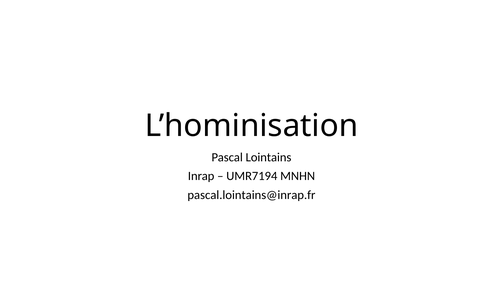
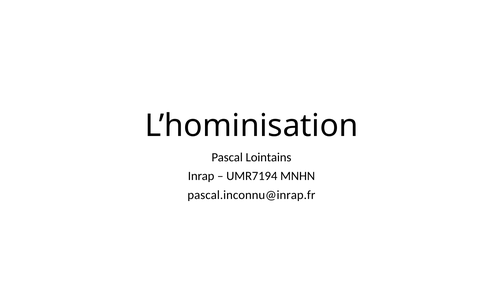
pascal.lointains@inrap.fr: pascal.lointains@inrap.fr -> pascal.inconnu@inrap.fr
